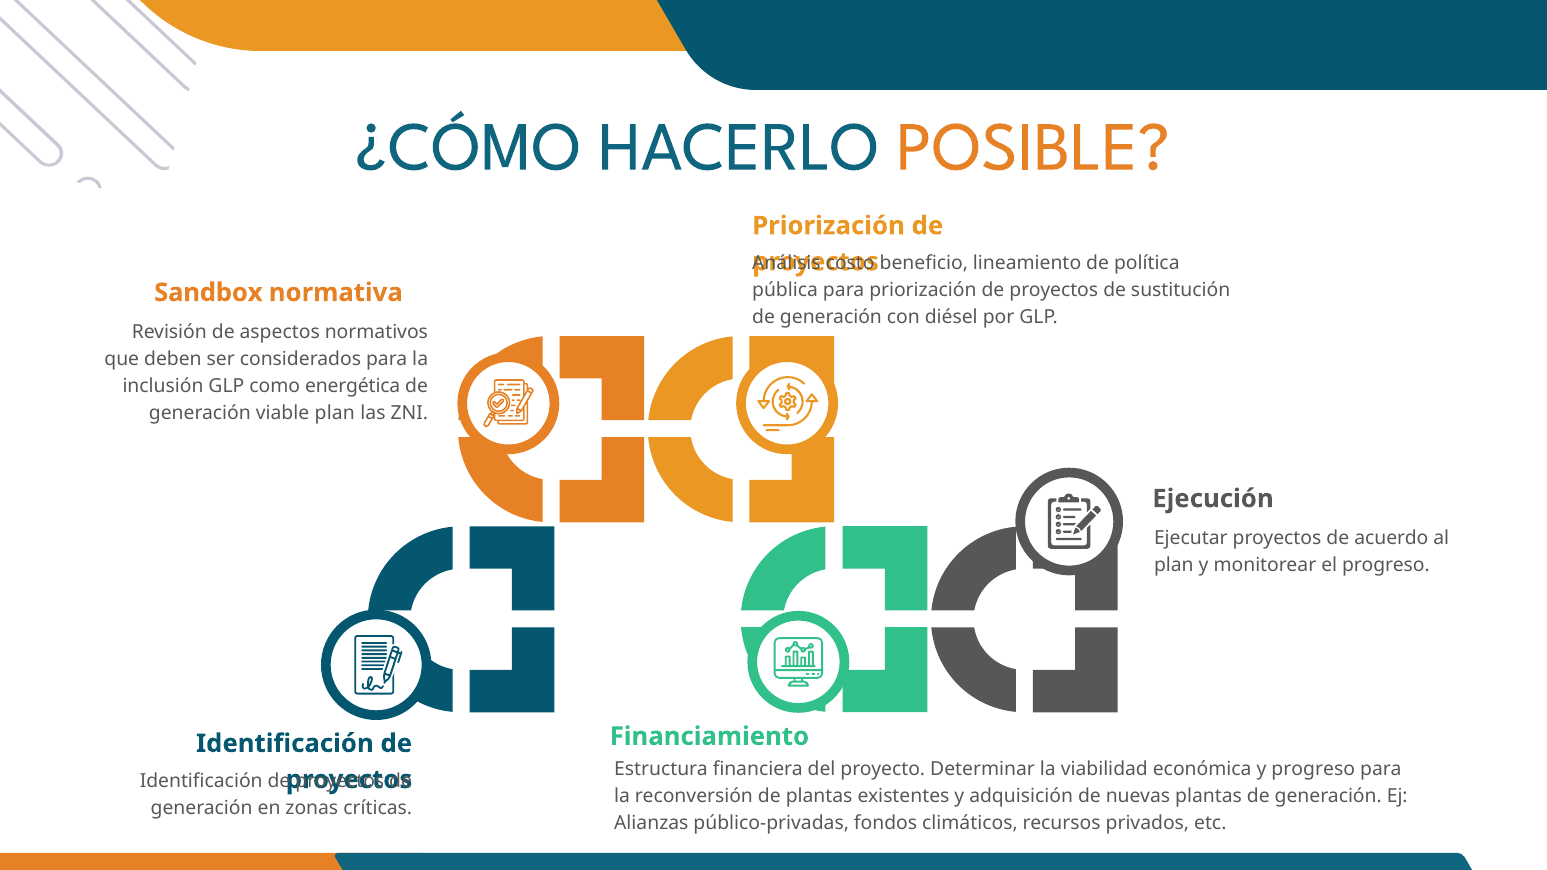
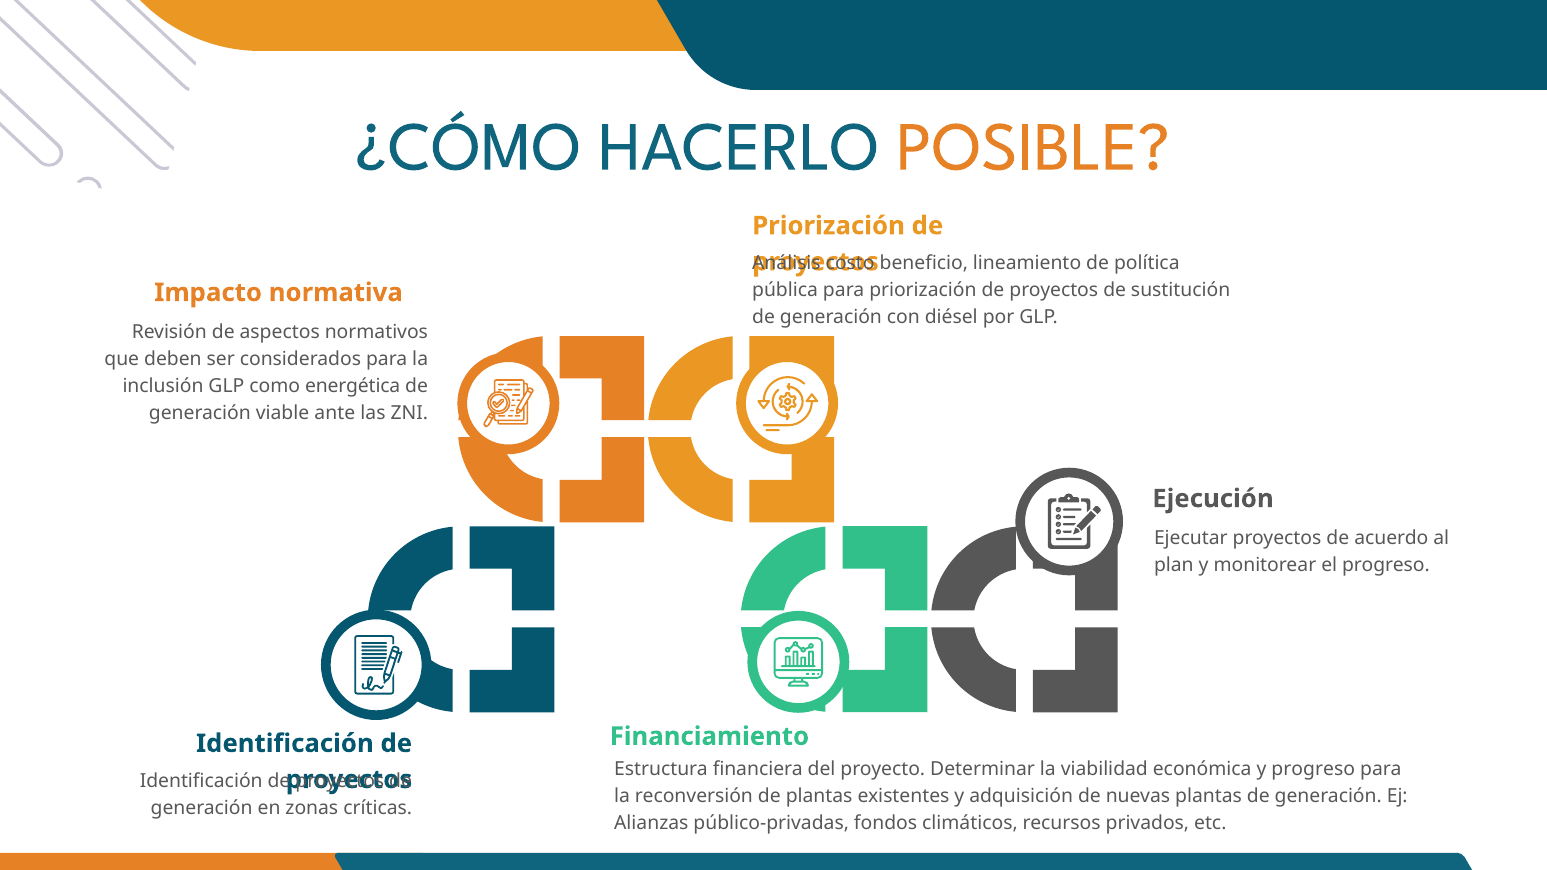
Sandbox: Sandbox -> Impacto
viable plan: plan -> ante
